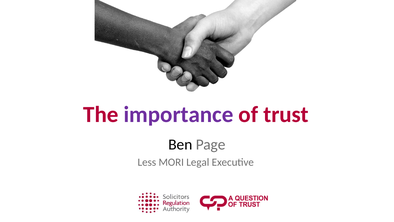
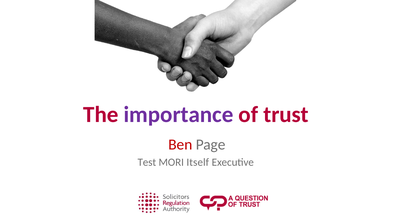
Ben colour: black -> red
Less: Less -> Test
Legal: Legal -> Itself
